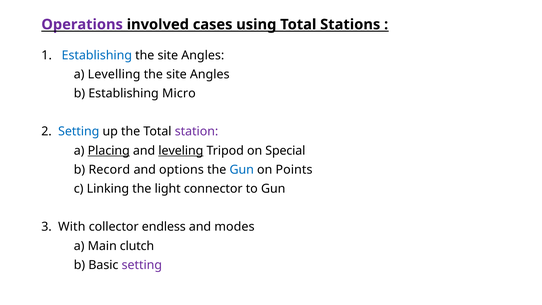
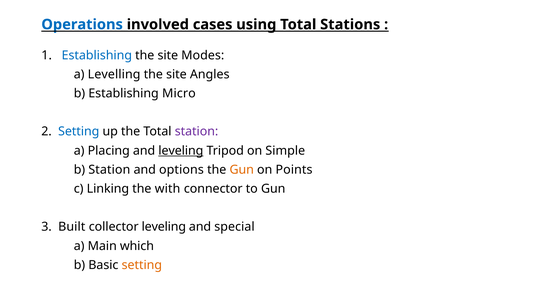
Operations colour: purple -> blue
Angles at (203, 55): Angles -> Modes
Placing underline: present -> none
Special: Special -> Simple
b Record: Record -> Station
Gun at (242, 170) colour: blue -> orange
light: light -> with
With: With -> Built
collector endless: endless -> leveling
modes: modes -> special
clutch: clutch -> which
setting at (142, 265) colour: purple -> orange
